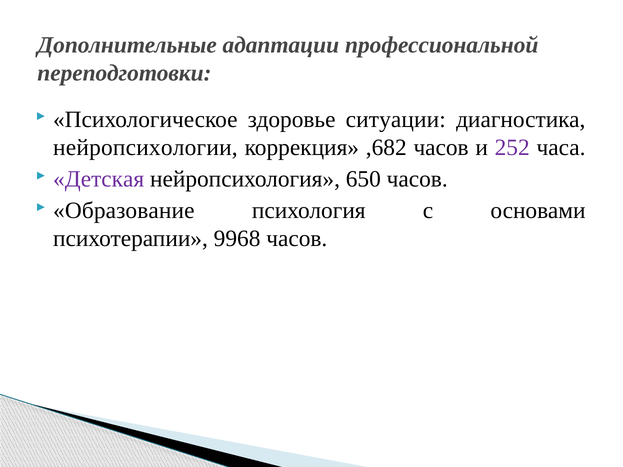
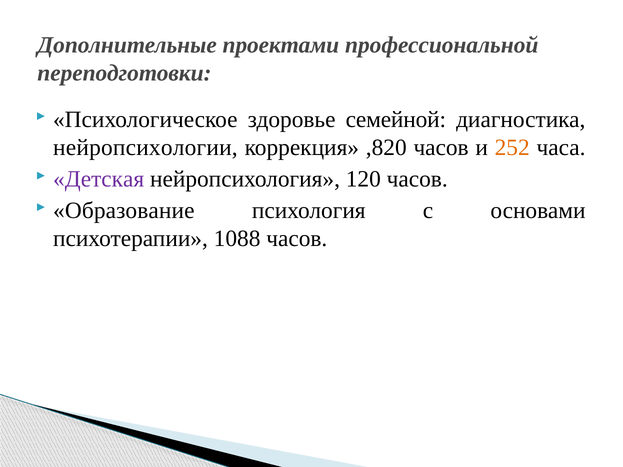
адаптации: адаптации -> проектами
ситуации: ситуации -> семейной
,682: ,682 -> ,820
252 colour: purple -> orange
650: 650 -> 120
9968: 9968 -> 1088
